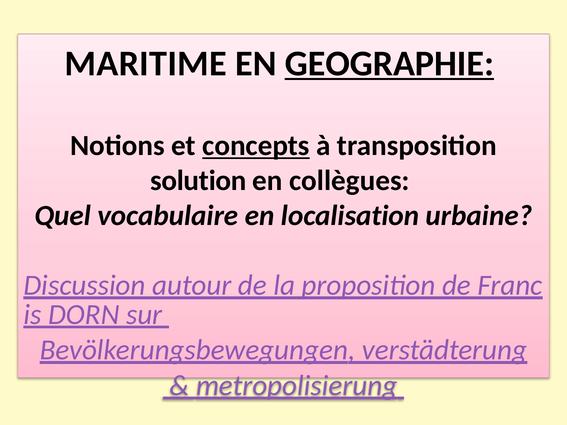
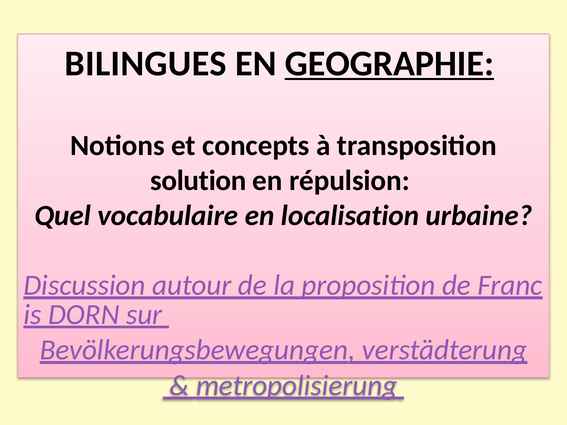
MARITIME: MARITIME -> BILINGUES
concepts underline: present -> none
collègues: collègues -> répulsion
